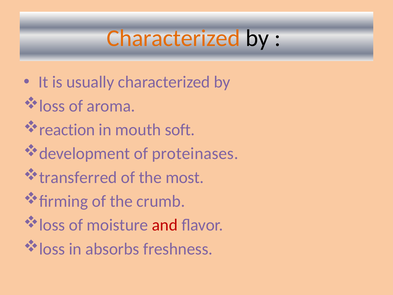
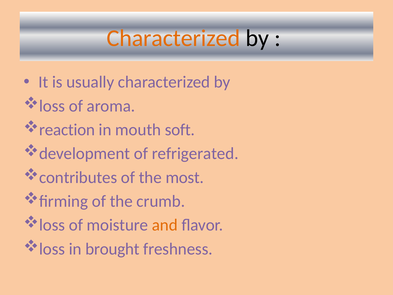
proteinases: proteinases -> refrigerated
transferred: transferred -> contributes
and colour: red -> orange
absorbs: absorbs -> brought
